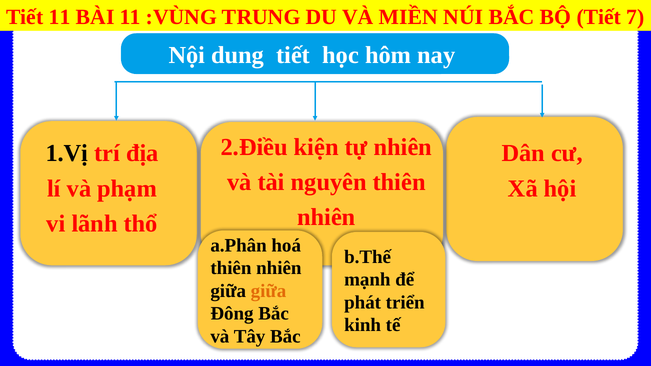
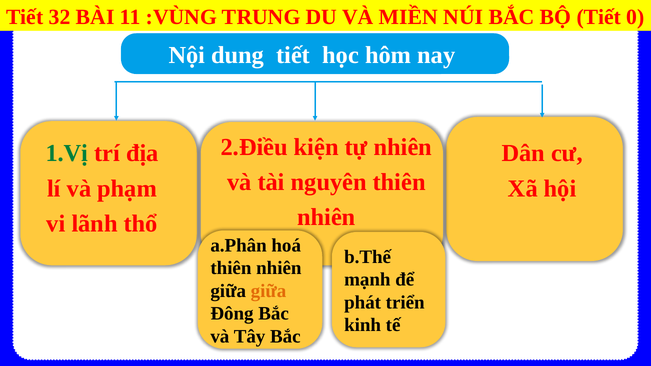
Tiết 11: 11 -> 32
7: 7 -> 0
1.Vị colour: black -> green
